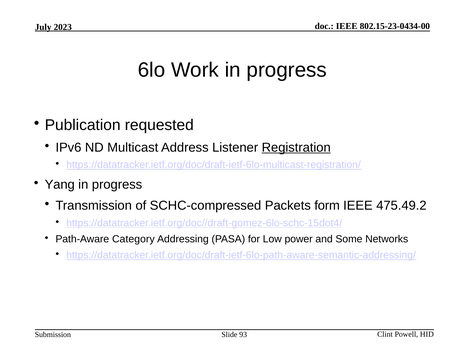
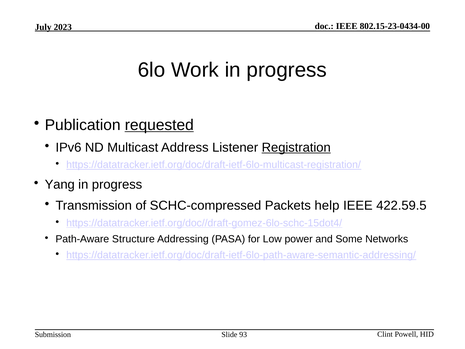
requested underline: none -> present
form: form -> help
475.49.2: 475.49.2 -> 422.59.5
Category: Category -> Structure
